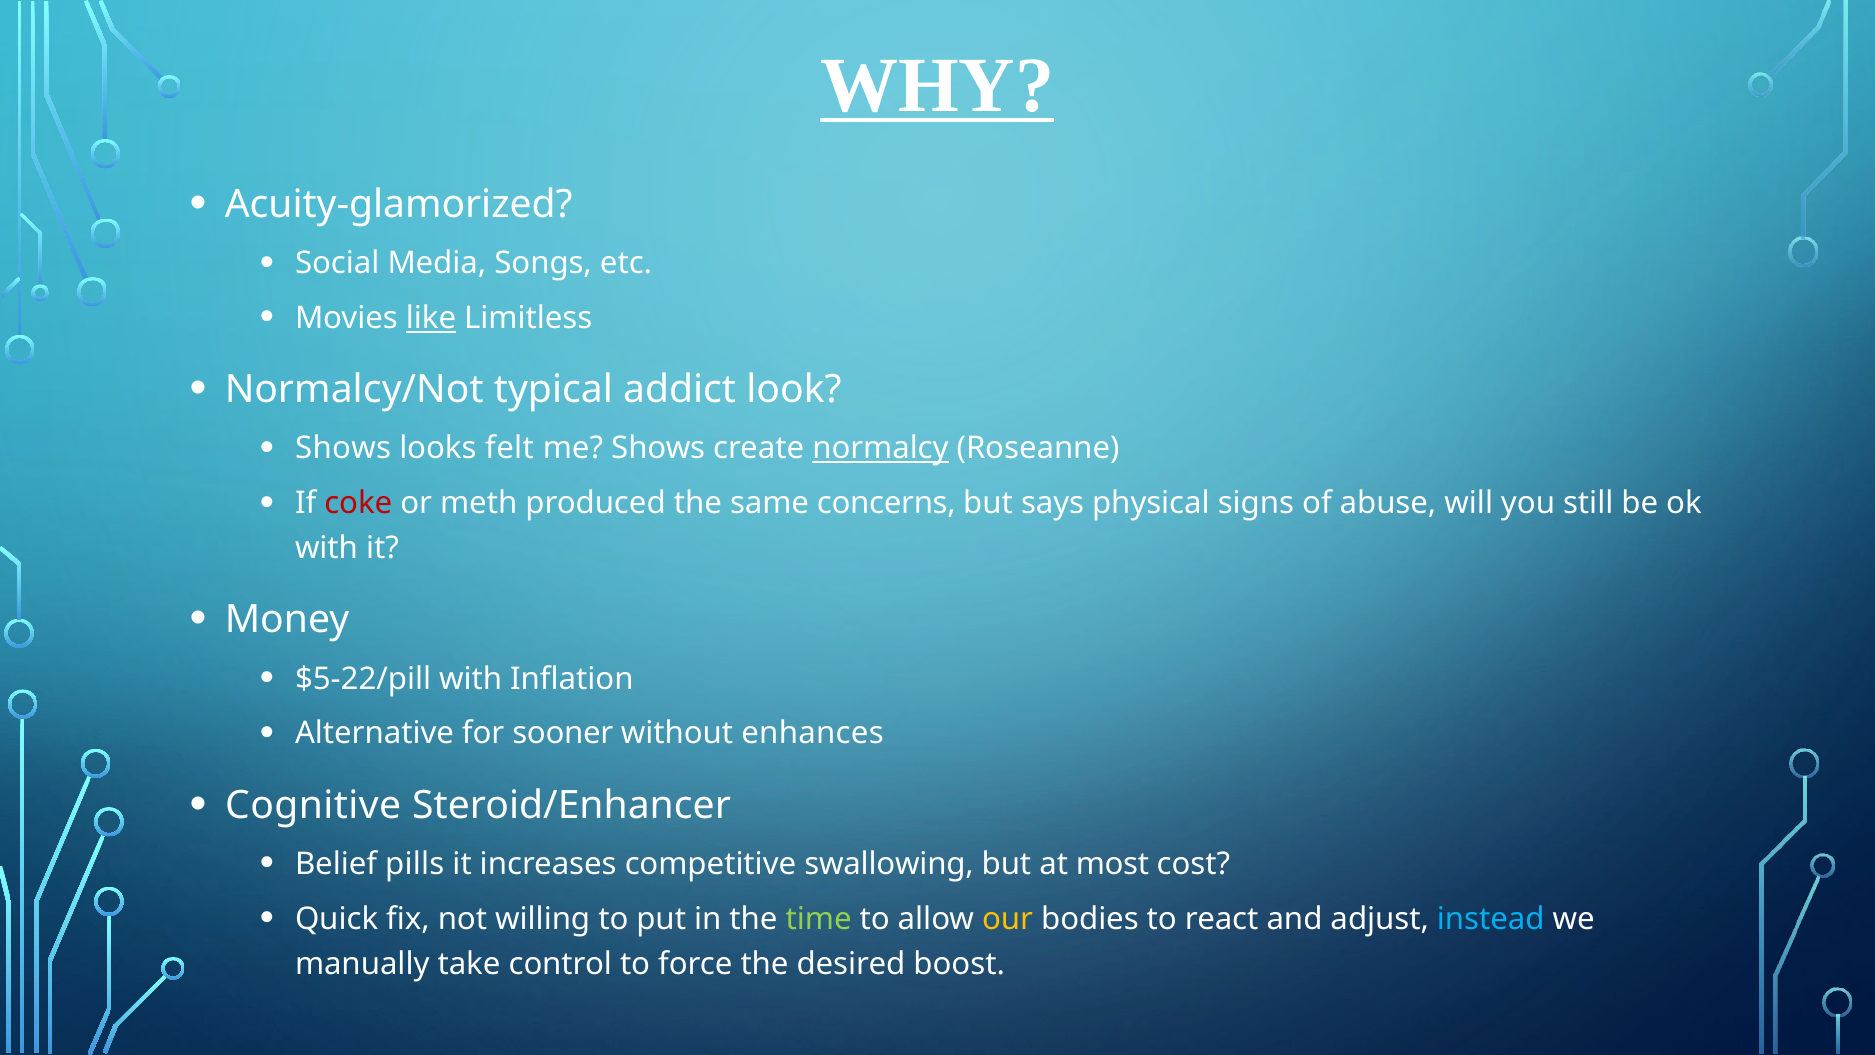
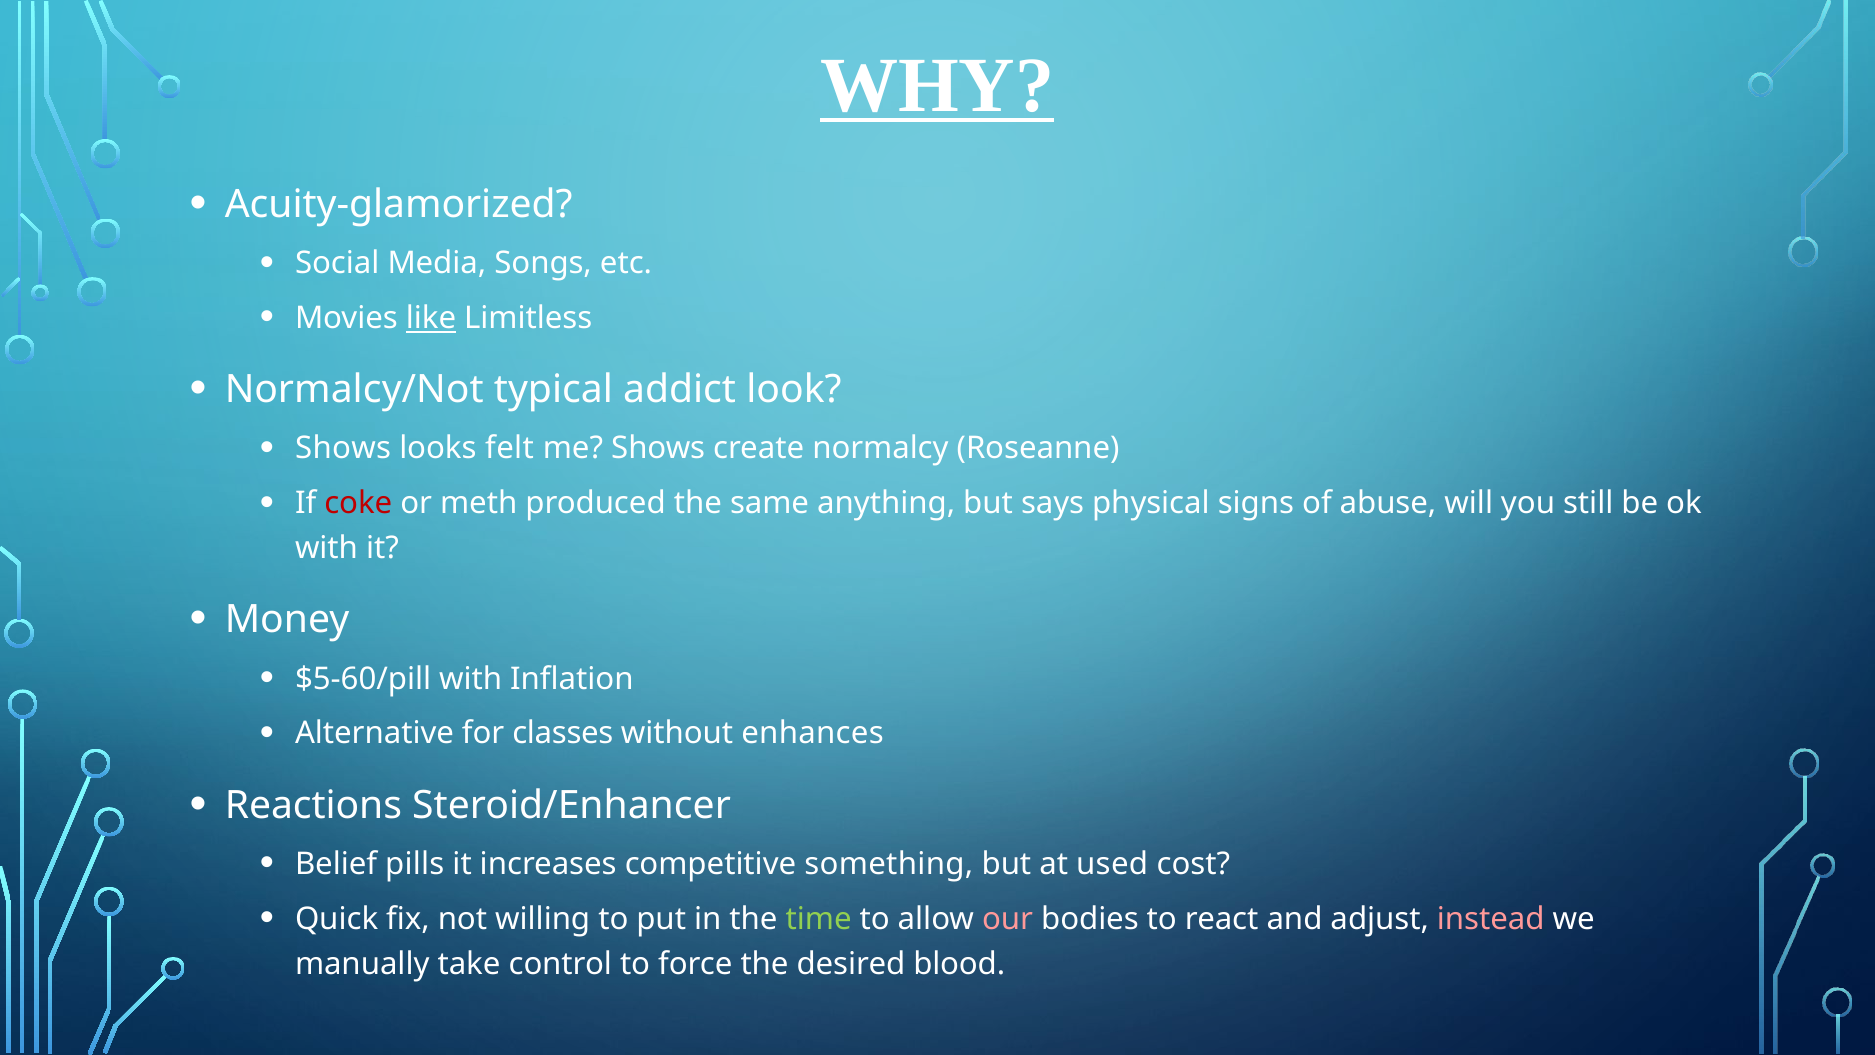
normalcy underline: present -> none
concerns: concerns -> anything
$5-22/pill: $5-22/pill -> $5-60/pill
sooner: sooner -> classes
Cognitive: Cognitive -> Reactions
swallowing: swallowing -> something
most: most -> used
our colour: yellow -> pink
instead colour: light blue -> pink
boost: boost -> blood
